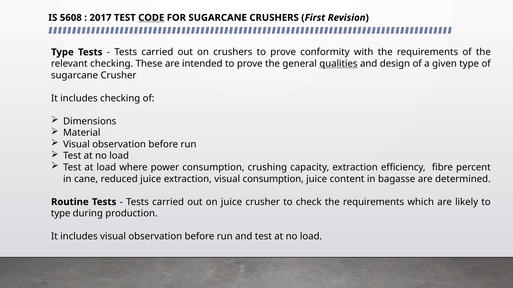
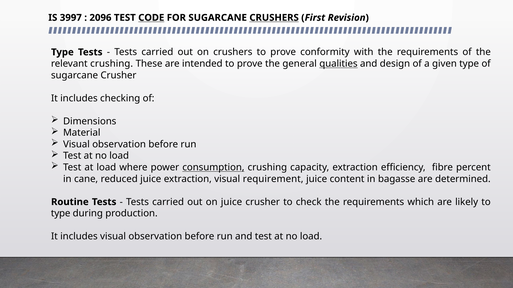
5608: 5608 -> 3997
2017: 2017 -> 2096
CRUSHERS at (274, 18) underline: none -> present
relevant checking: checking -> crushing
consumption at (213, 168) underline: none -> present
visual consumption: consumption -> requirement
